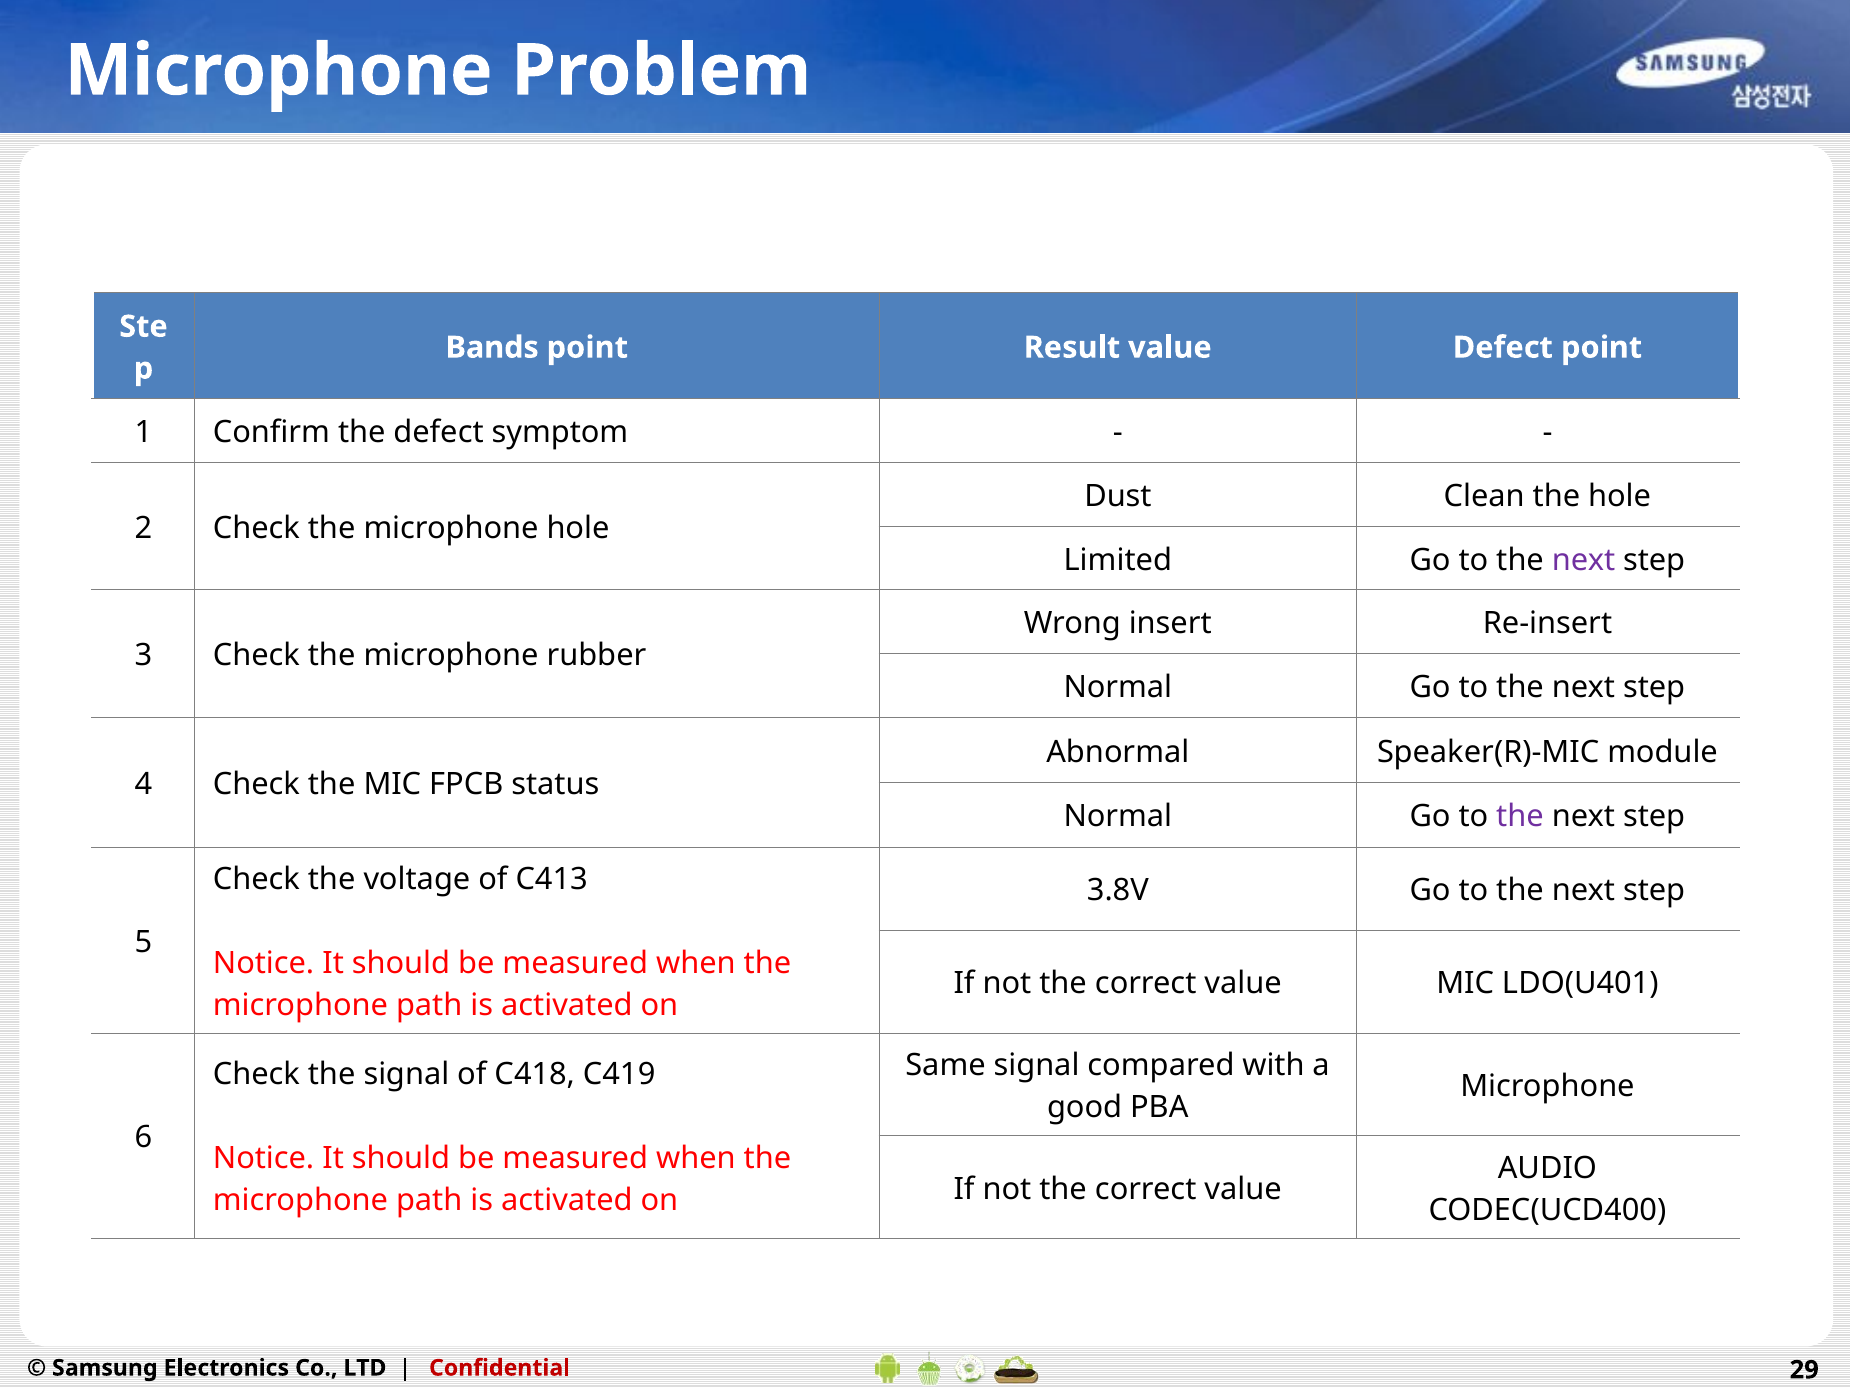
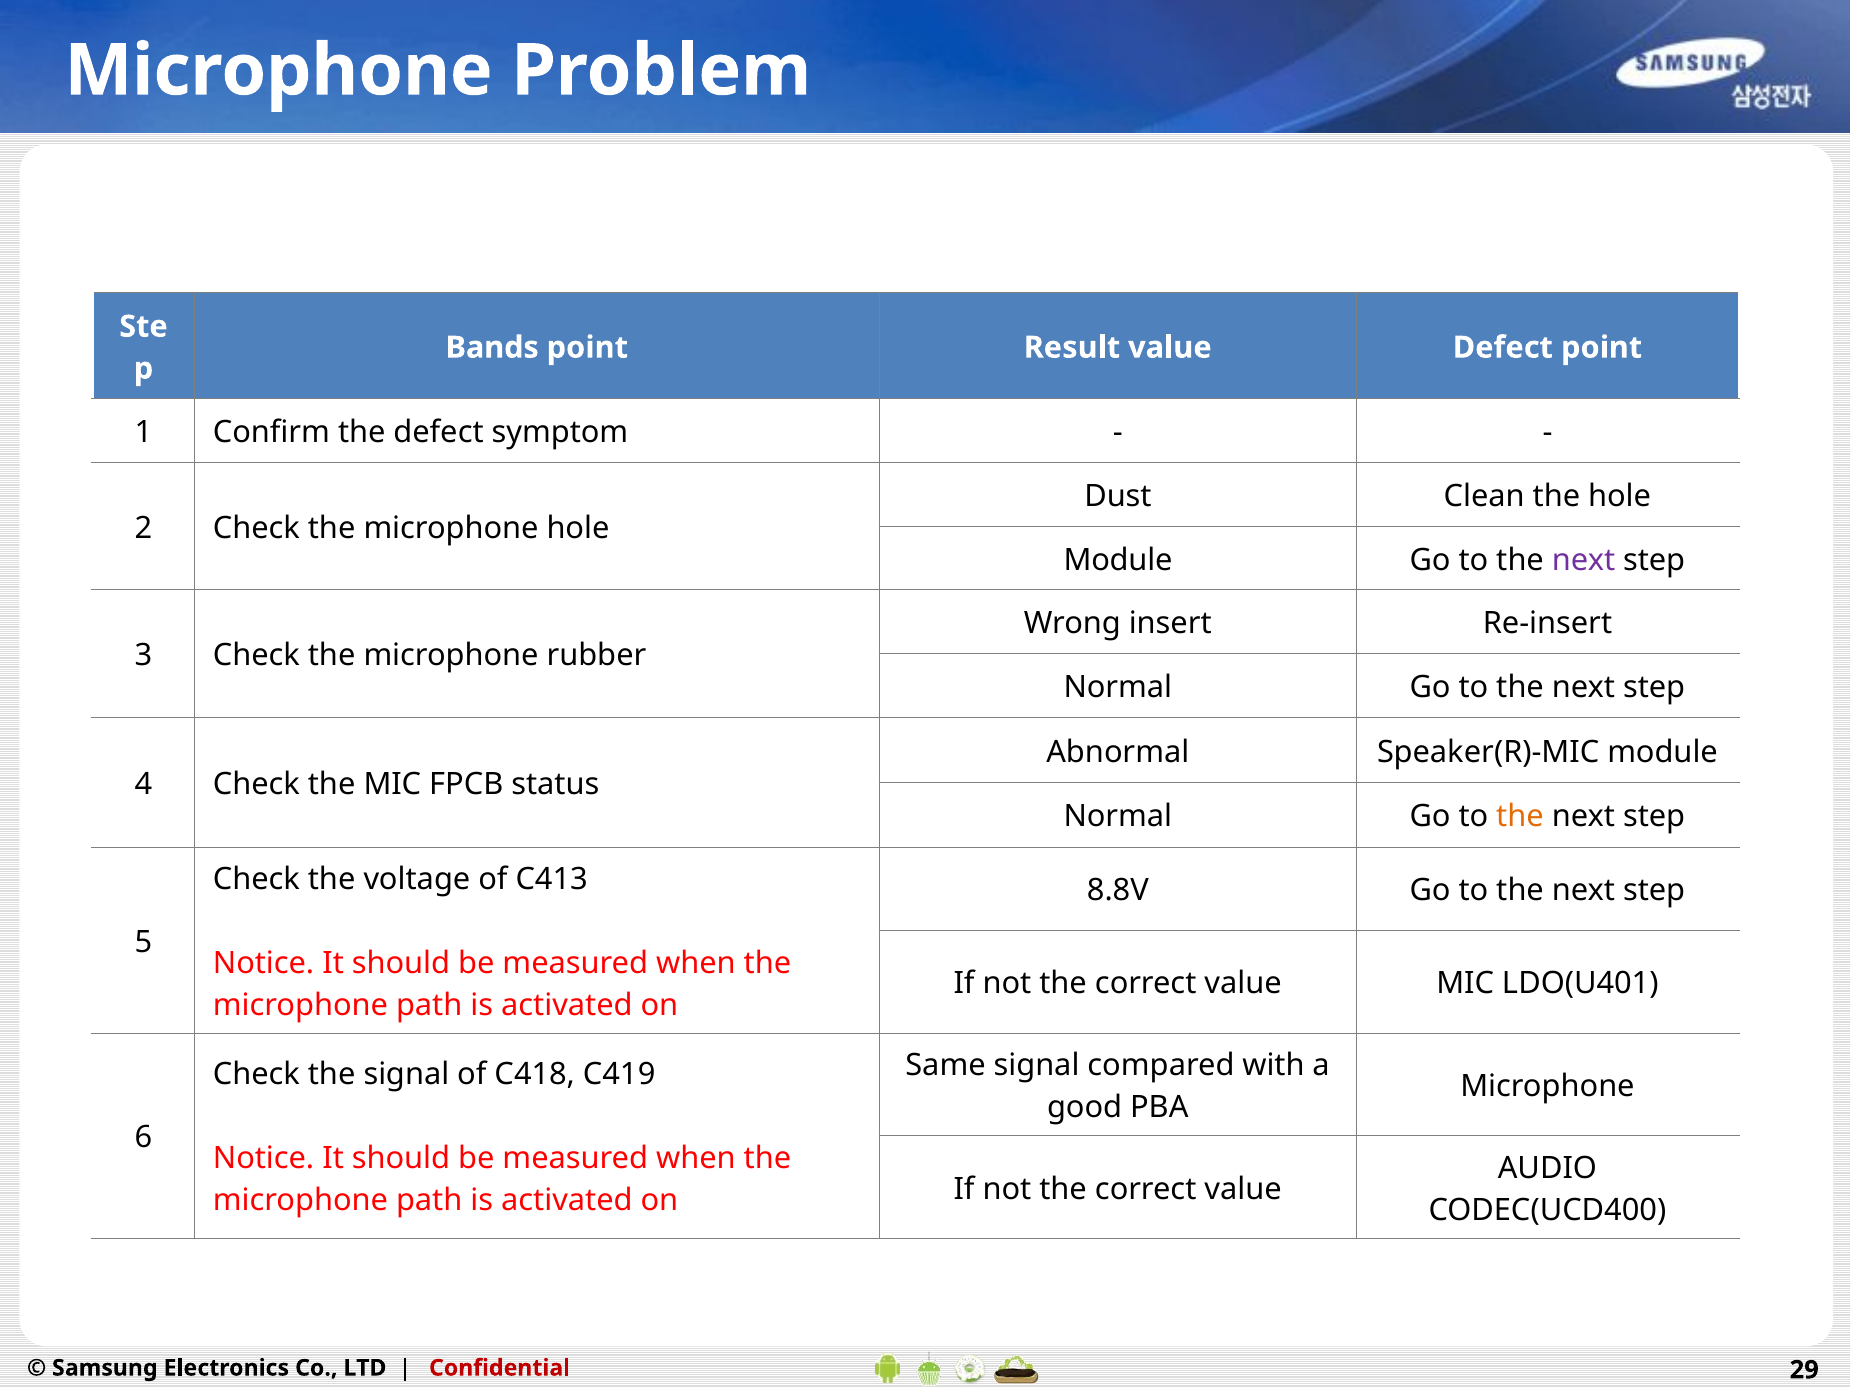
Limited at (1118, 560): Limited -> Module
the at (1520, 817) colour: purple -> orange
3.8V: 3.8V -> 8.8V
